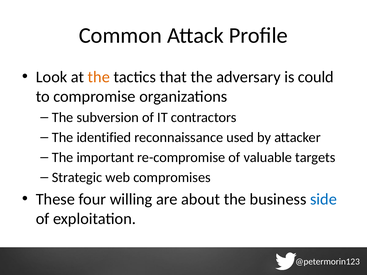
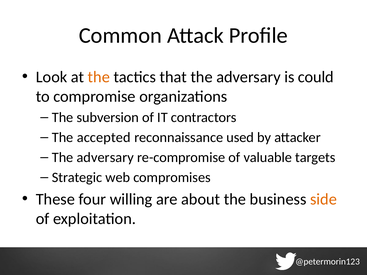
identified: identified -> accepted
important at (105, 158): important -> adversary
side colour: blue -> orange
